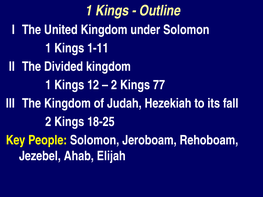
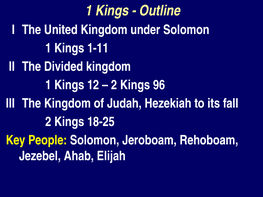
77: 77 -> 96
